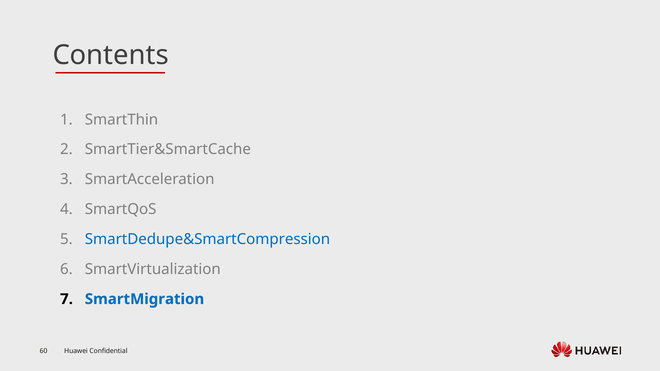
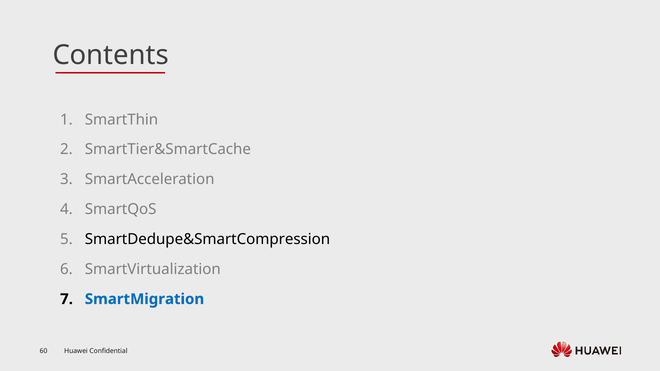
SmartDedupe&SmartCompression colour: blue -> black
